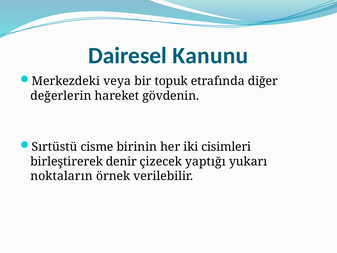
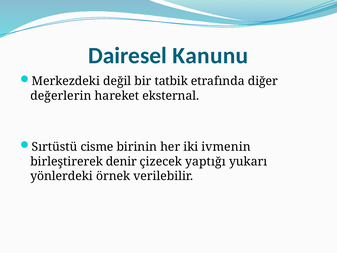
veya: veya -> değil
topuk: topuk -> tatbik
gövdenin: gövdenin -> eksternal
cisimleri: cisimleri -> ivmenin
noktaların: noktaların -> yönlerdeki
